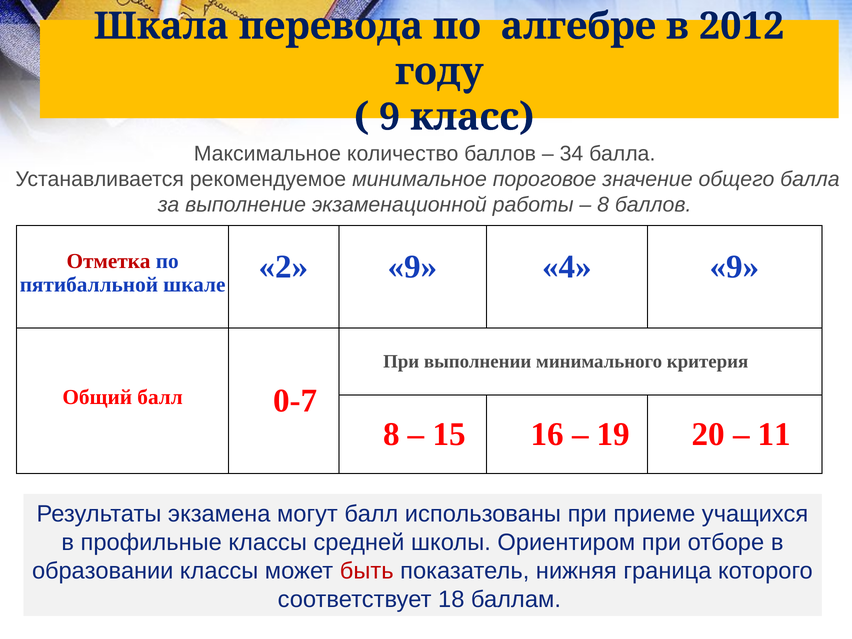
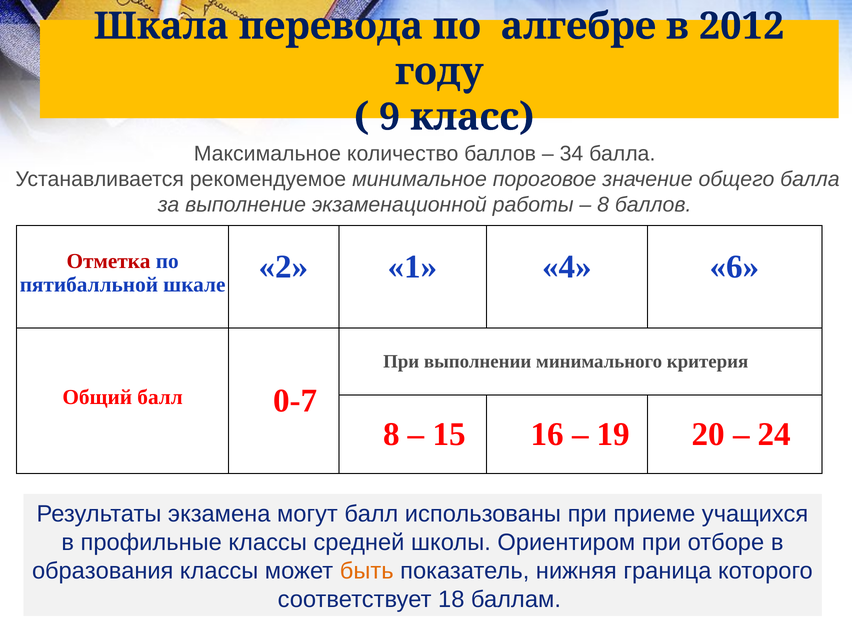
2 9: 9 -> 1
4 9: 9 -> 6
11: 11 -> 24
образовании: образовании -> образования
быть colour: red -> orange
